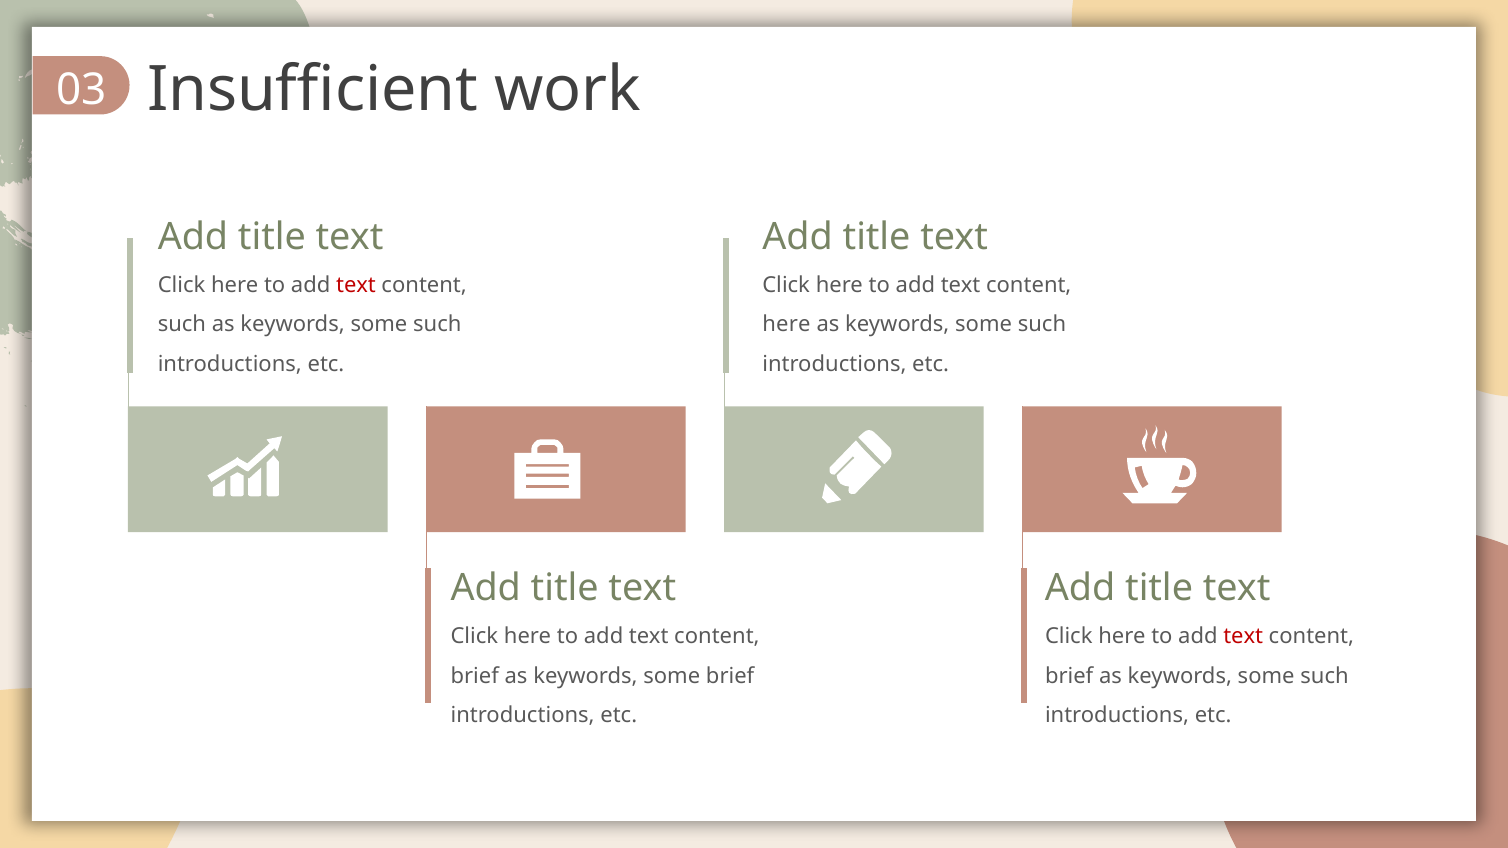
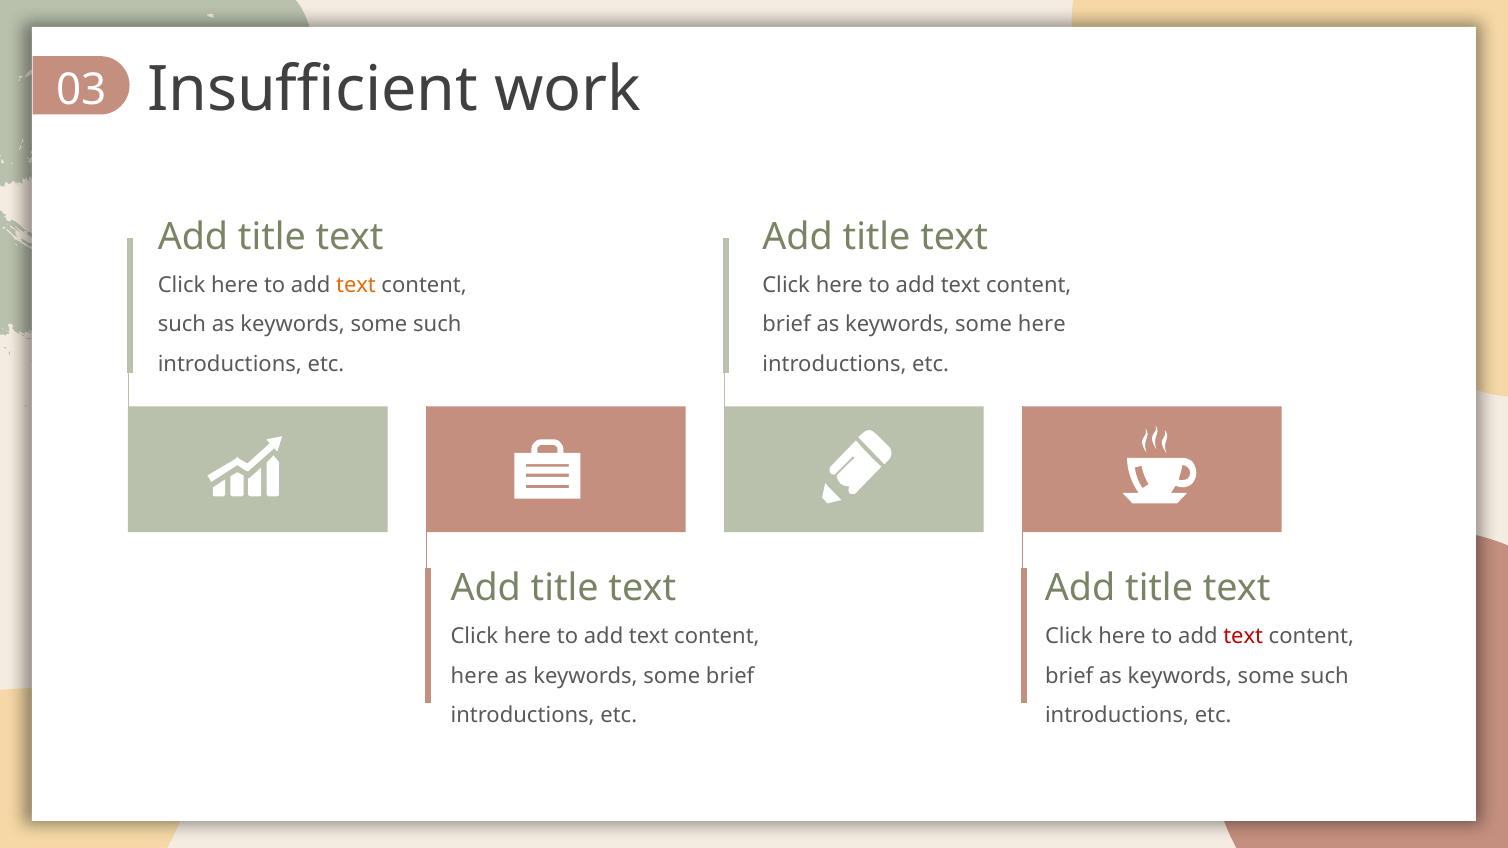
text at (356, 285) colour: red -> orange
here at (786, 324): here -> brief
such at (1042, 324): such -> here
brief at (475, 676): brief -> here
